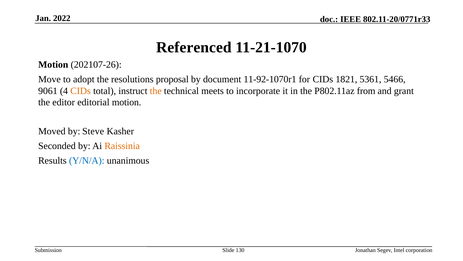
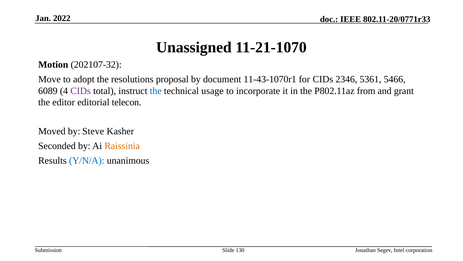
Referenced: Referenced -> Unassigned
202107-26: 202107-26 -> 202107-32
11-92-1070r1: 11-92-1070r1 -> 11-43-1070r1
1821: 1821 -> 2346
9061: 9061 -> 6089
CIDs at (81, 91) colour: orange -> purple
the at (156, 91) colour: orange -> blue
meets: meets -> usage
editorial motion: motion -> telecon
